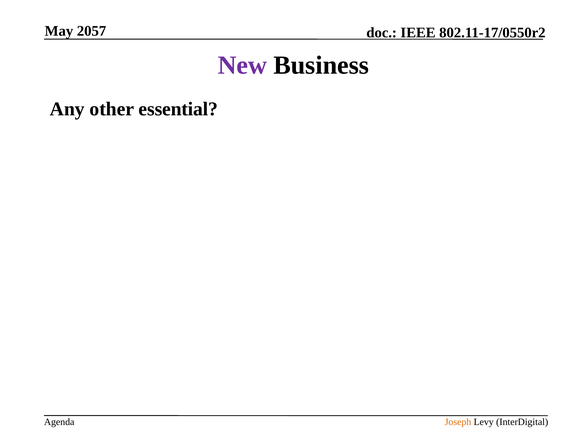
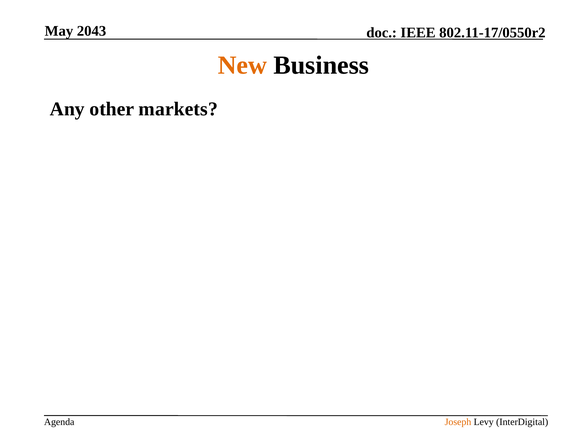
2057: 2057 -> 2043
New colour: purple -> orange
essential: essential -> markets
